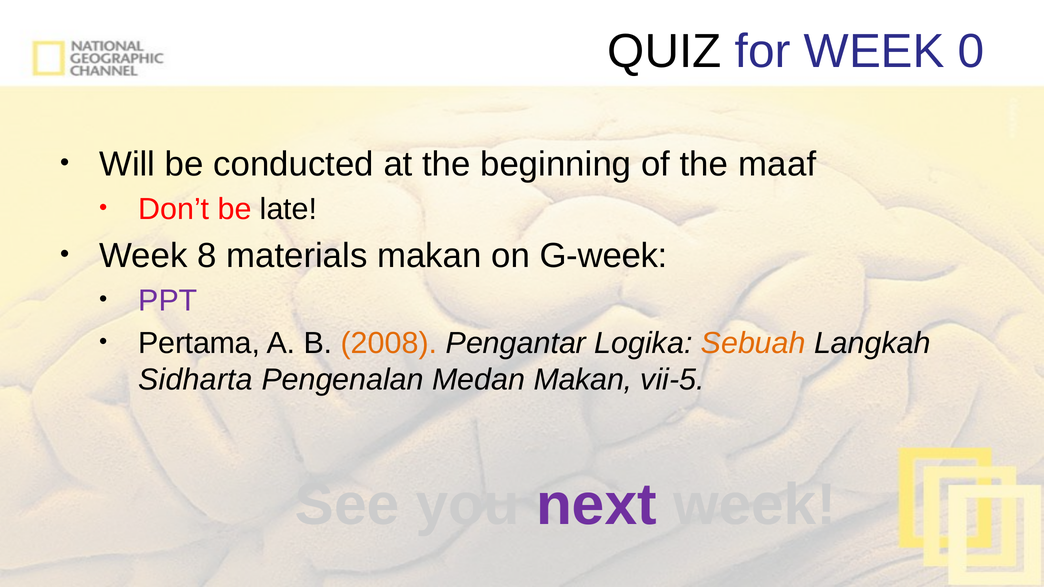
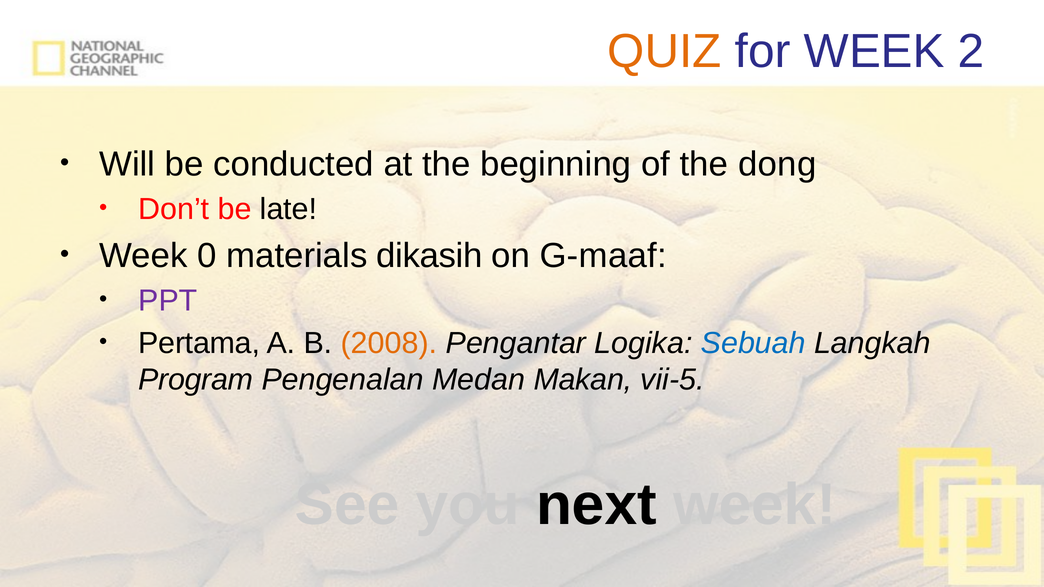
QUIZ colour: black -> orange
0: 0 -> 2
maaf: maaf -> dong
8: 8 -> 0
materials makan: makan -> dikasih
G-week: G-week -> G-maaf
Sebuah colour: orange -> blue
Sidharta: Sidharta -> Program
next colour: purple -> black
